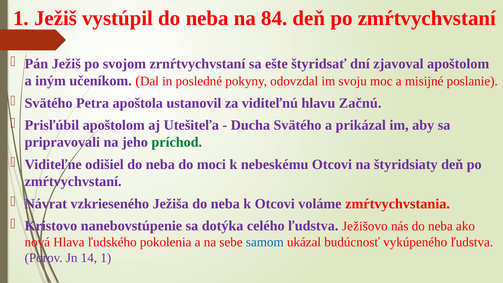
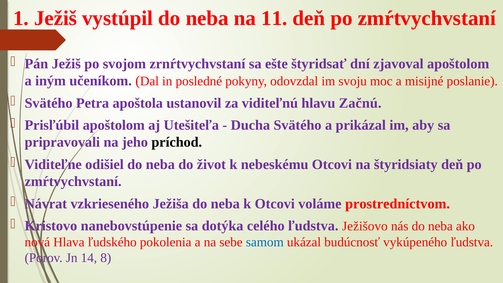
84: 84 -> 11
príchod colour: green -> black
moci: moci -> život
zmŕtvychvstania: zmŕtvychvstania -> prostredníctvom
14 1: 1 -> 8
